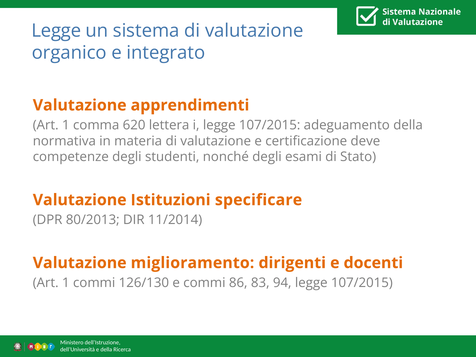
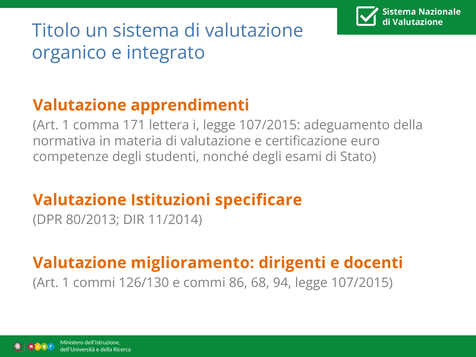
Legge at (56, 31): Legge -> Titolo
620: 620 -> 171
deve: deve -> euro
83: 83 -> 68
